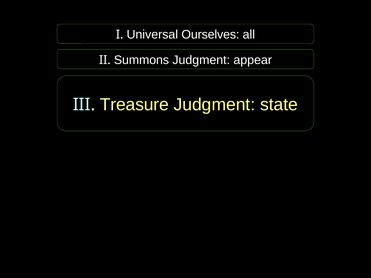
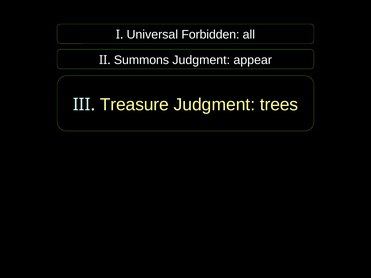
Ourselves: Ourselves -> Forbidden
state: state -> trees
